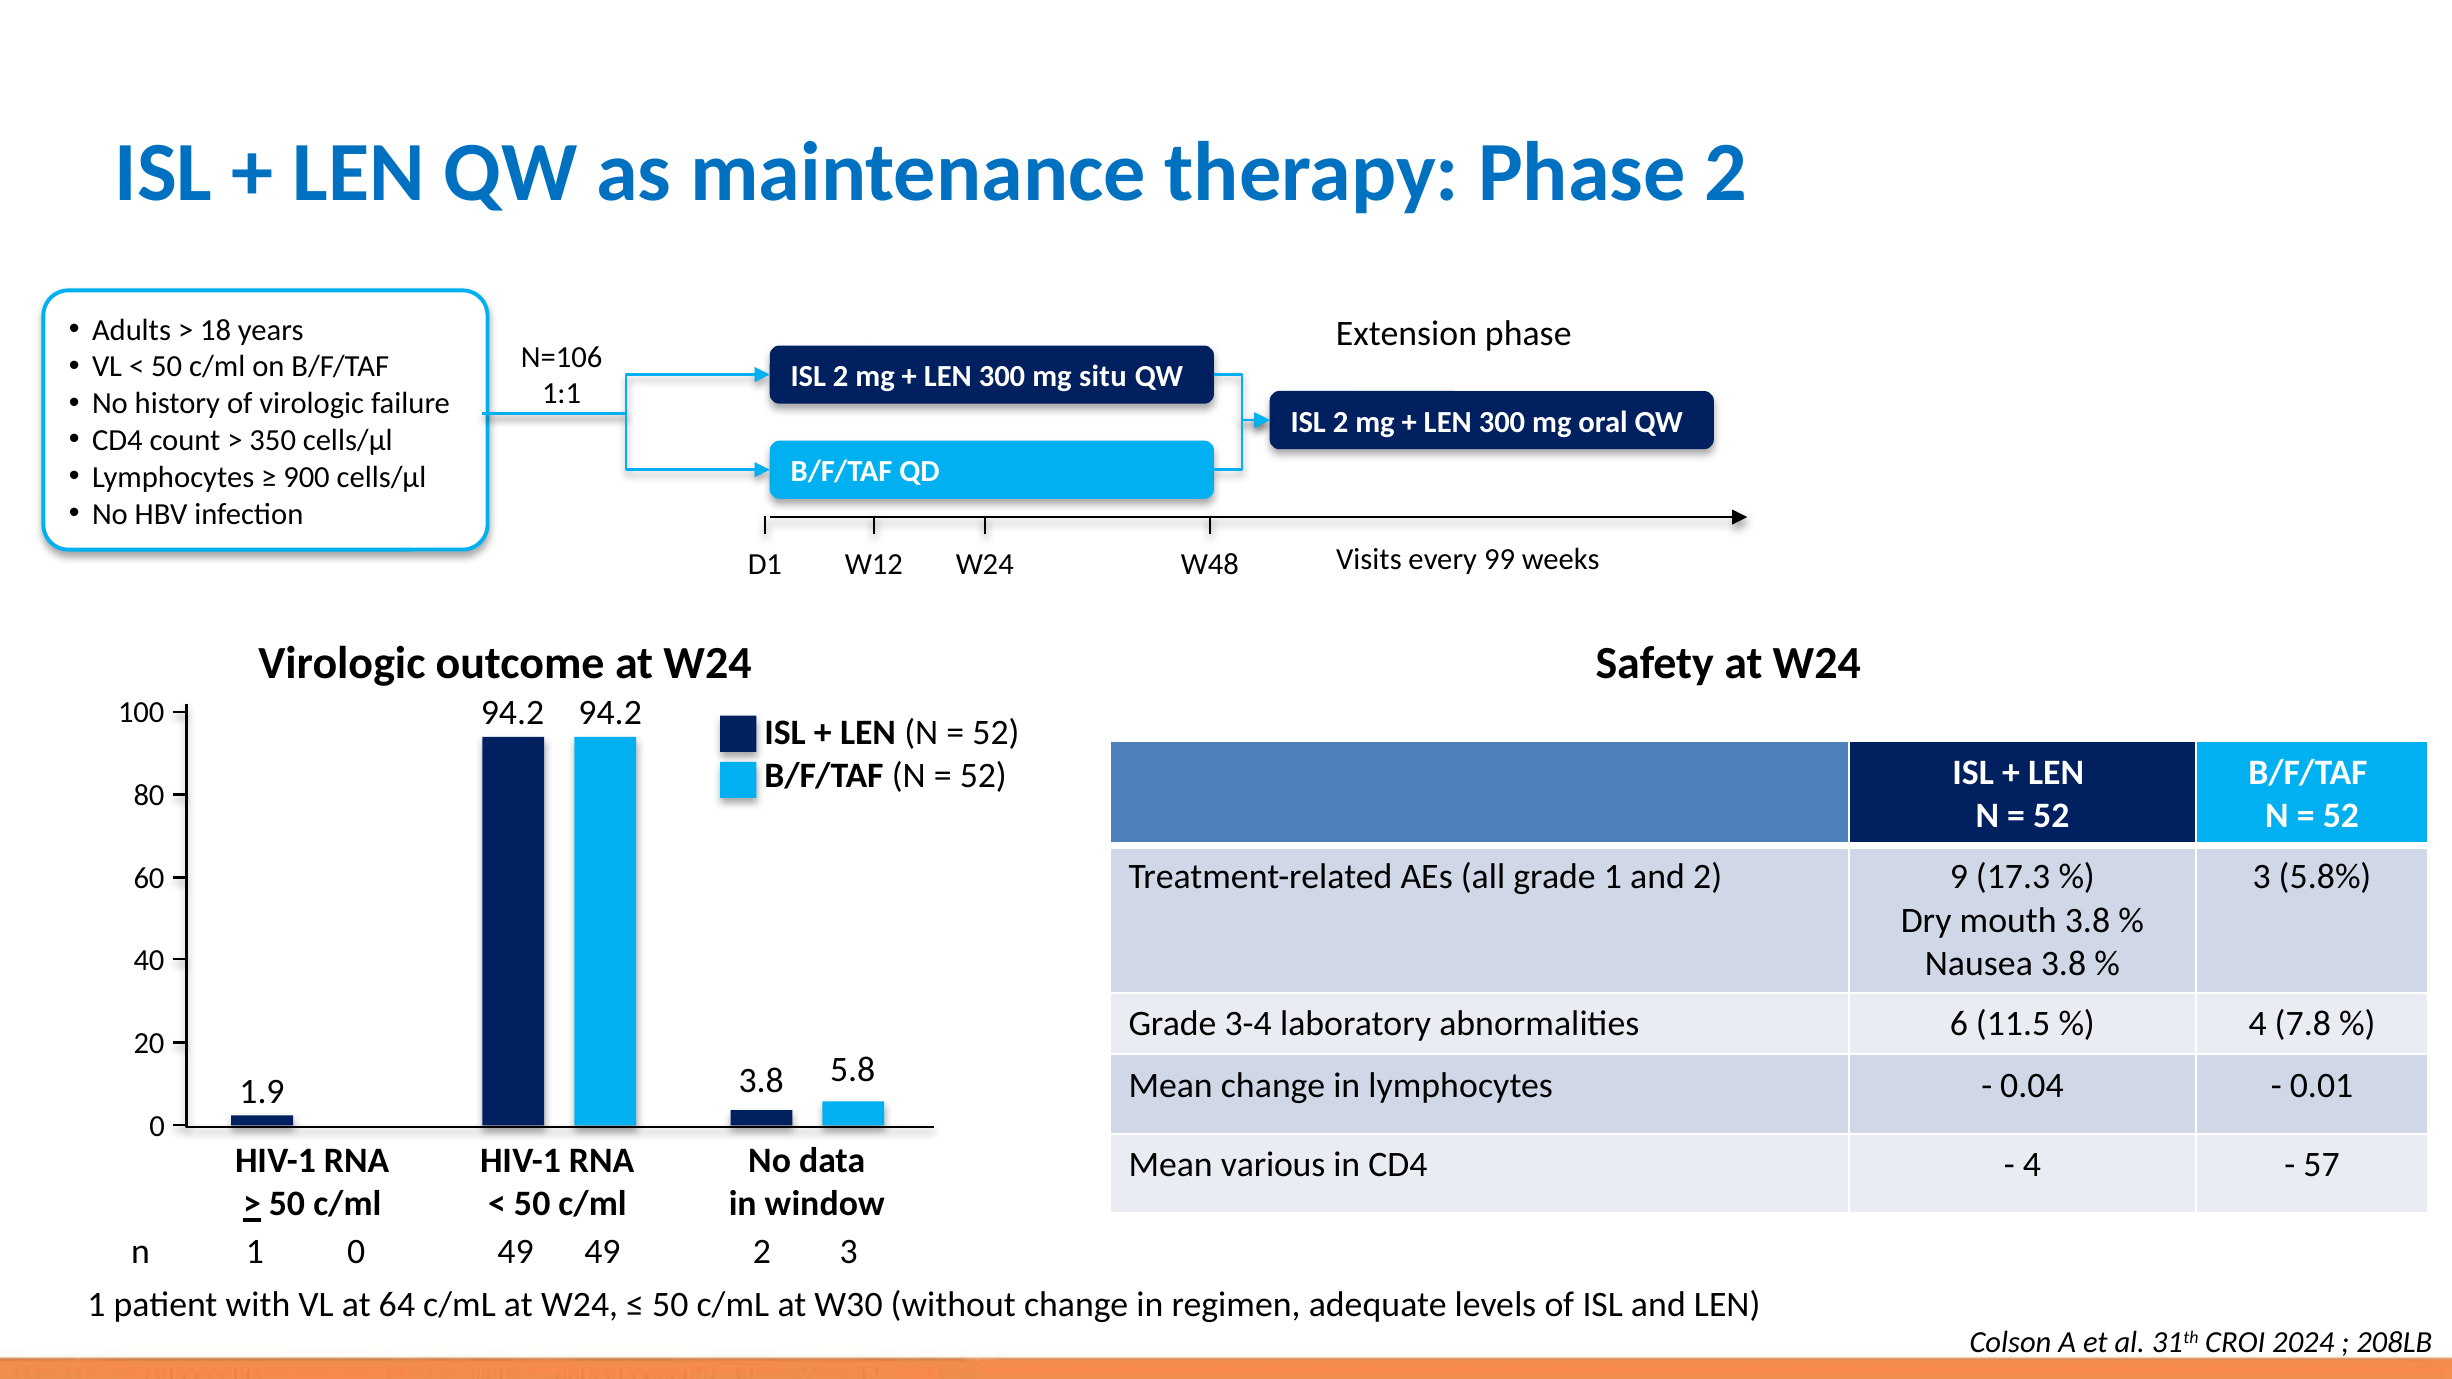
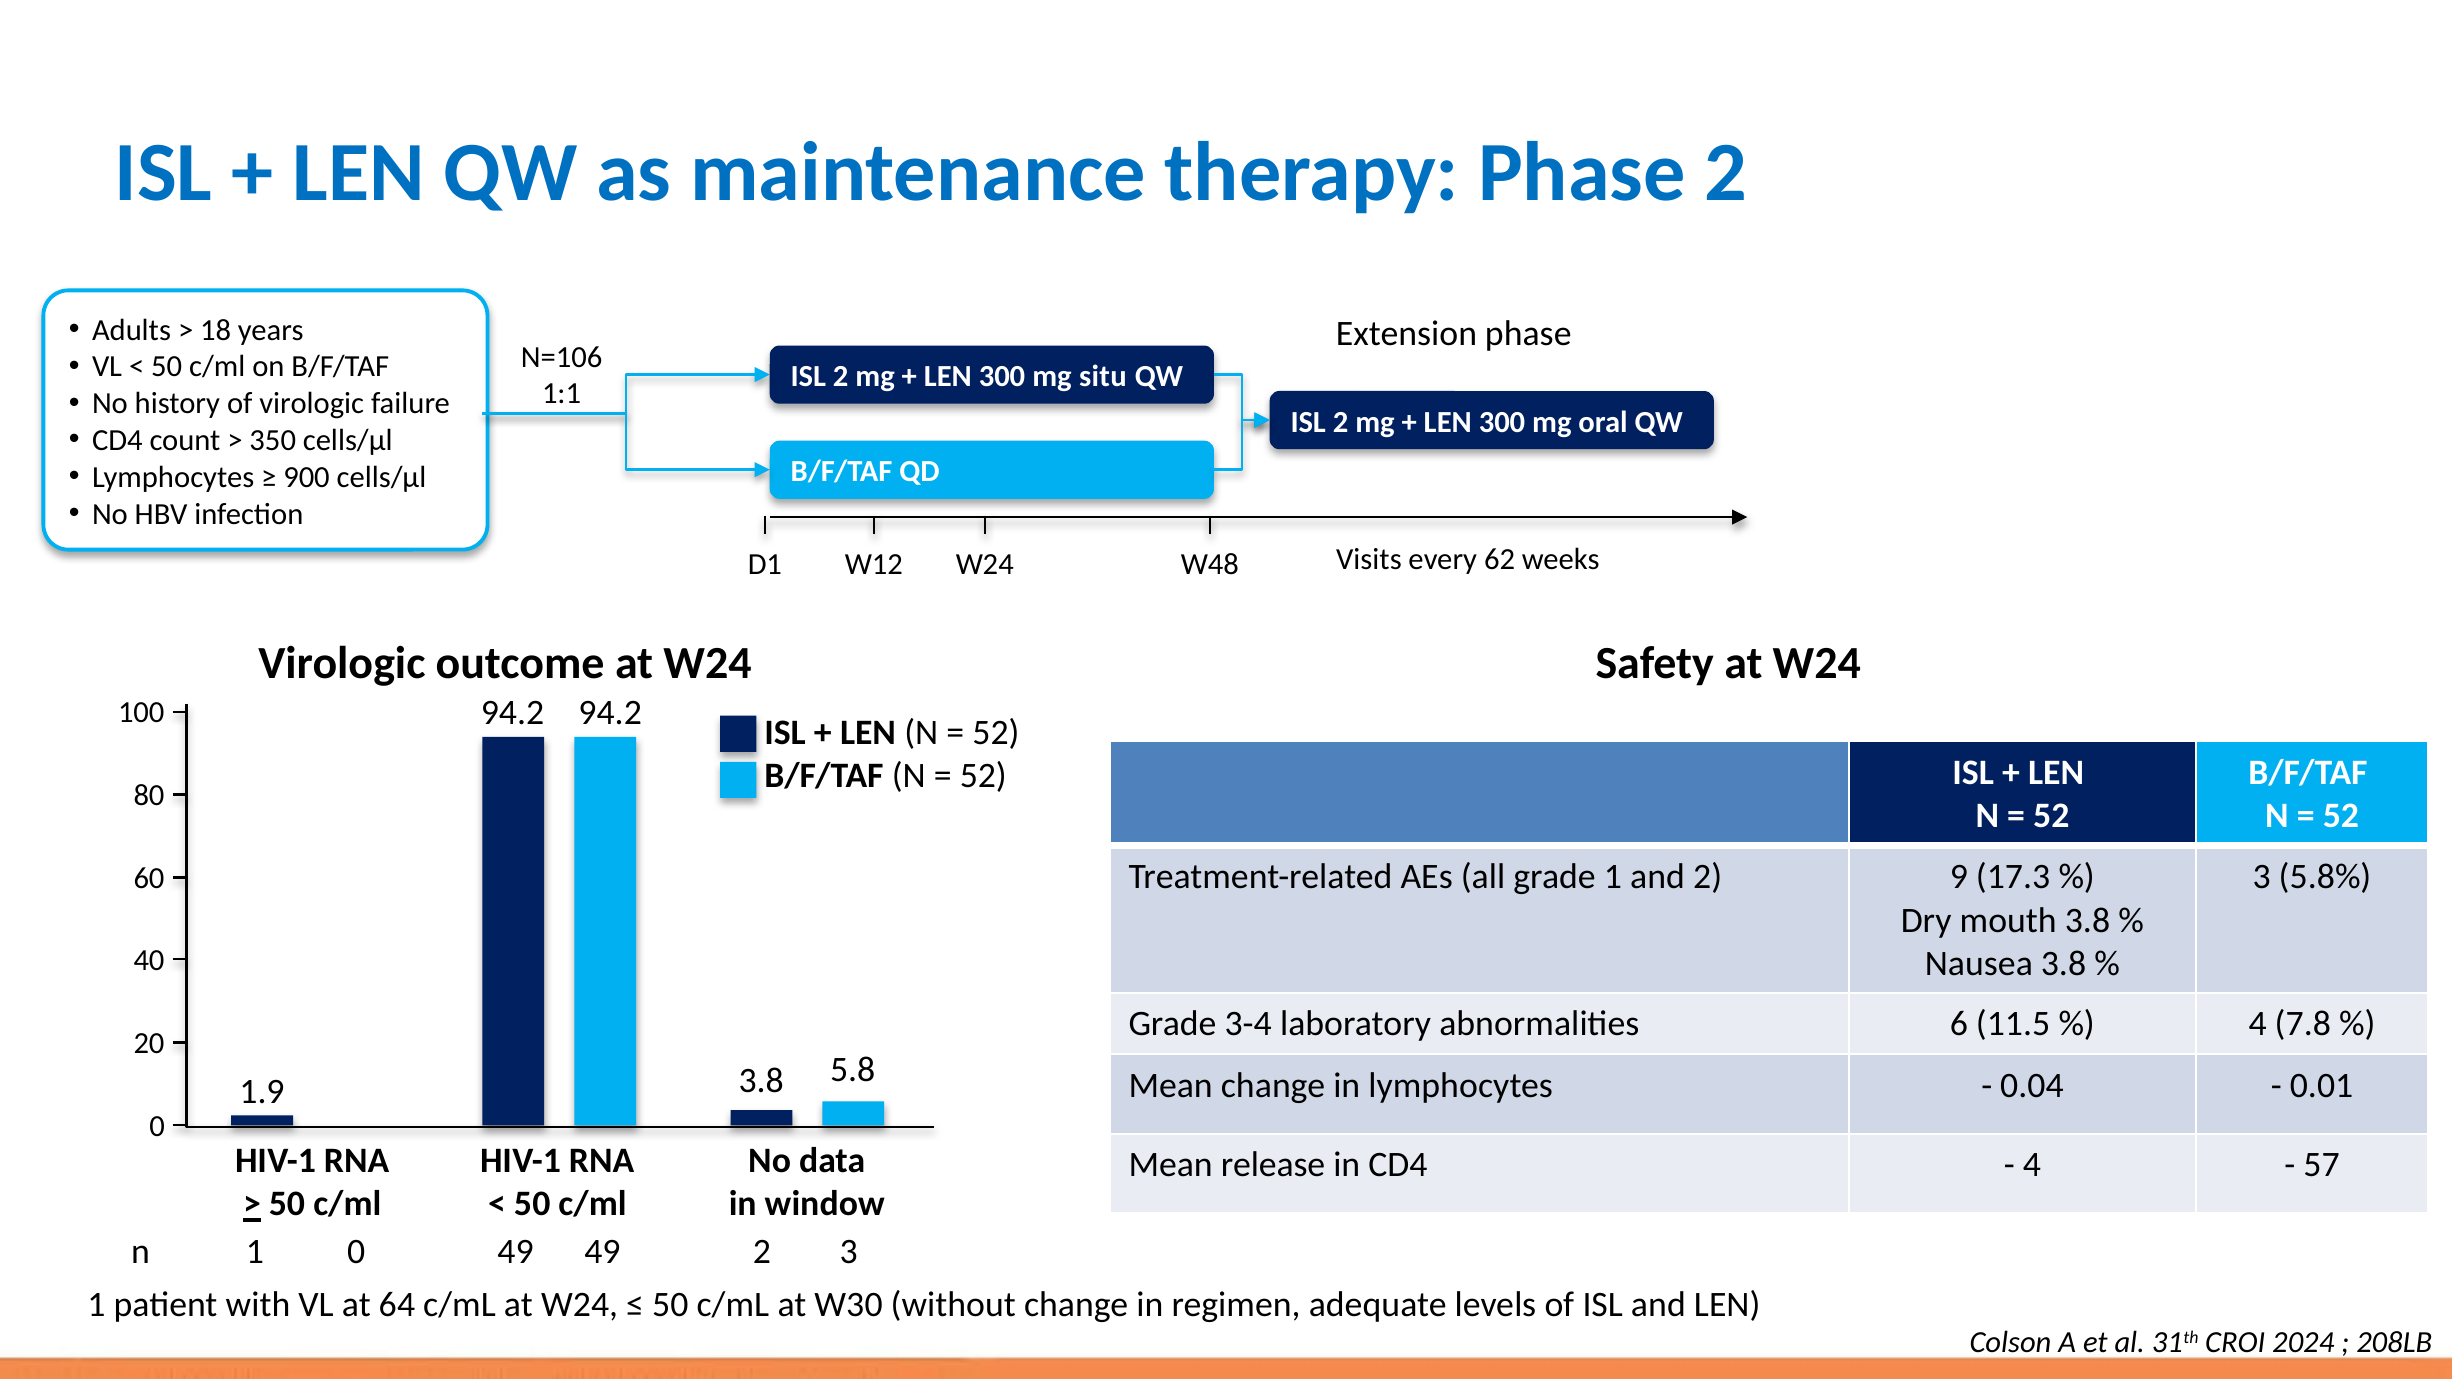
99: 99 -> 62
various: various -> release
